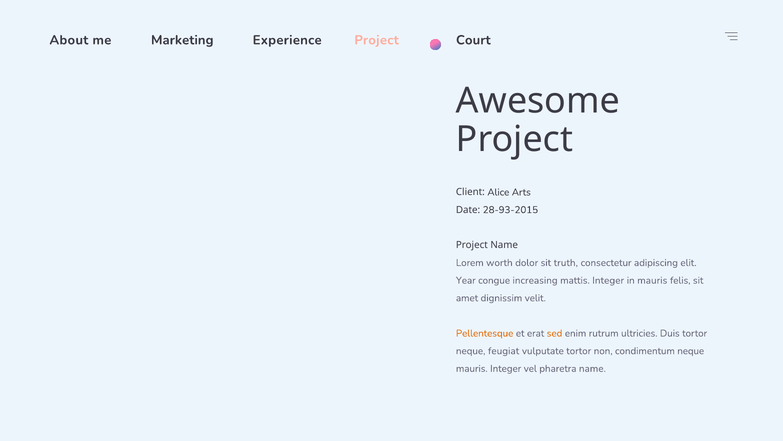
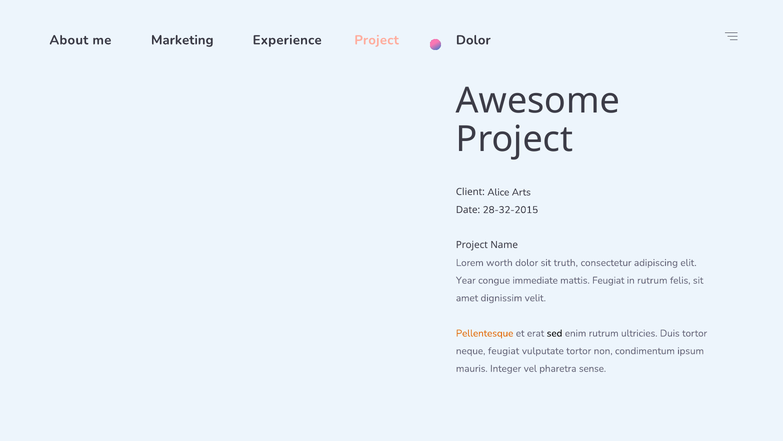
Project Court: Court -> Dolor
28-93-2015: 28-93-2015 -> 28-32-2015
increasing: increasing -> immediate
mattis Integer: Integer -> Feugiat
in mauris: mauris -> rutrum
sed colour: orange -> black
condimentum neque: neque -> ipsum
pharetra name: name -> sense
